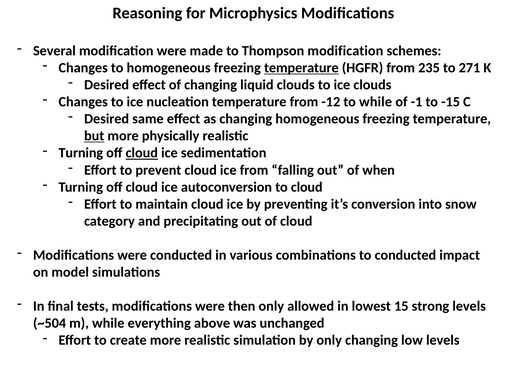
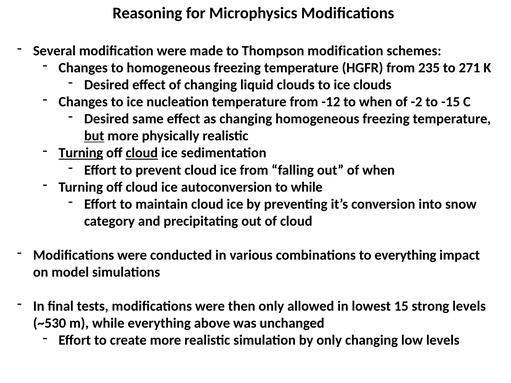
temperature at (301, 68) underline: present -> none
to while: while -> when
-1: -1 -> -2
Turning at (81, 153) underline: none -> present
to cloud: cloud -> while
to conducted: conducted -> everything
~504: ~504 -> ~530
